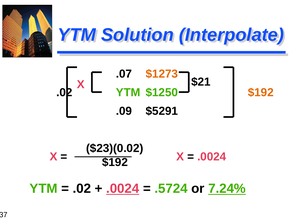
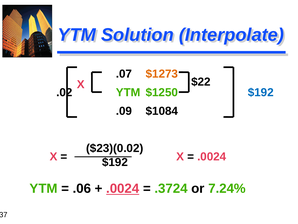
$21: $21 -> $22
$192 at (261, 92) colour: orange -> blue
$5291: $5291 -> $1084
.02 at (82, 188): .02 -> .06
.5724: .5724 -> .3724
7.24% underline: present -> none
